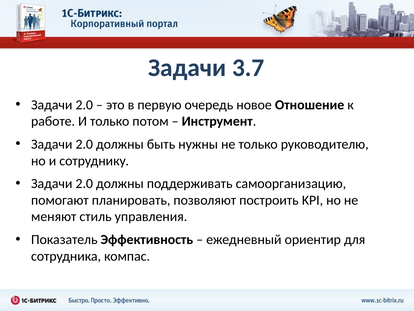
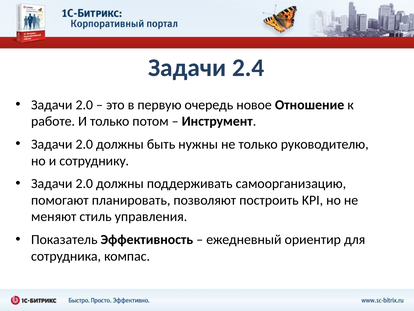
3.7: 3.7 -> 2.4
